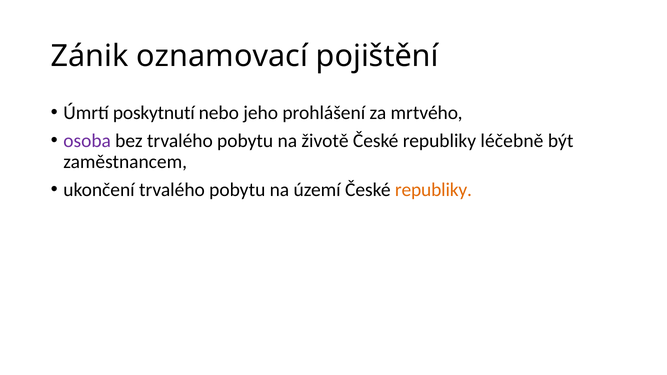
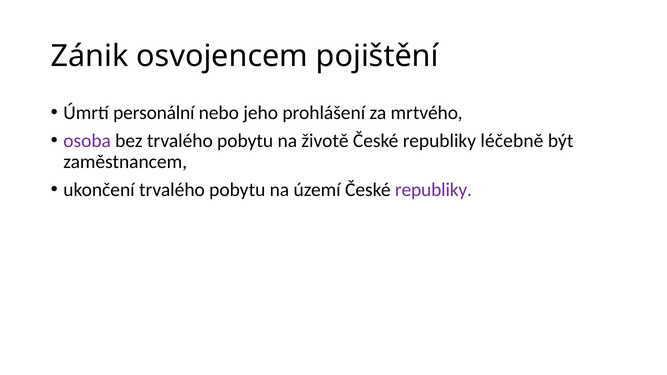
oznamovací: oznamovací -> osvojencem
poskytnutí: poskytnutí -> personální
republiky at (433, 190) colour: orange -> purple
